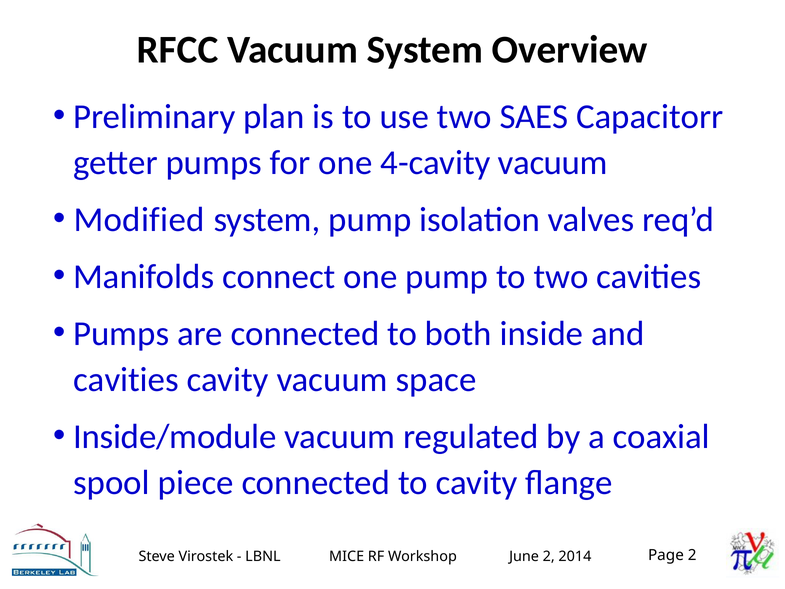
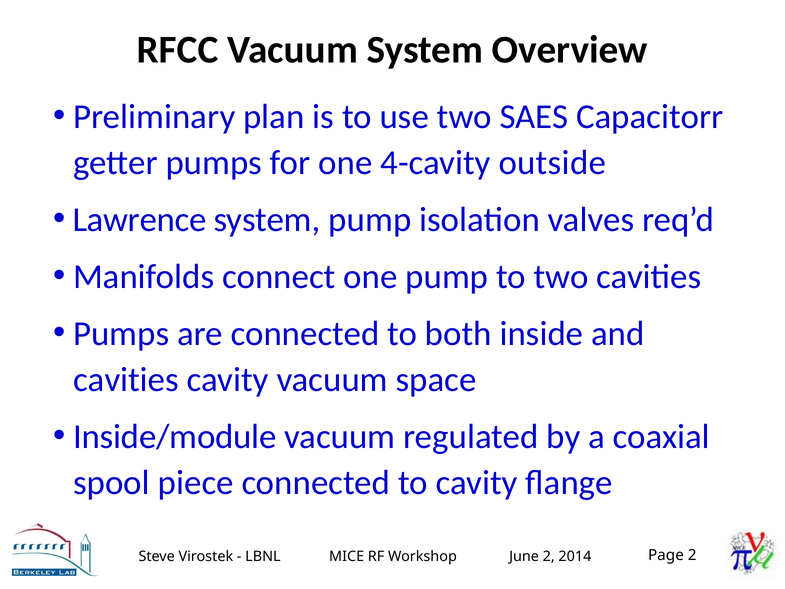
4-cavity vacuum: vacuum -> outside
Modified: Modified -> Lawrence
